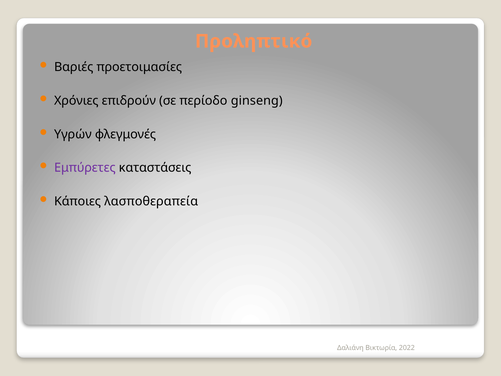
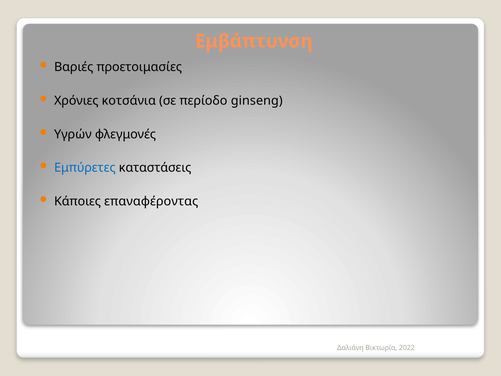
Προληπτικό: Προληπτικό -> Εμβάπτυνση
επιδρούν: επιδρούν -> κοτσάνια
Εμπύρετες colour: purple -> blue
λασποθεραπεία: λασποθεραπεία -> επαναφέροντας
